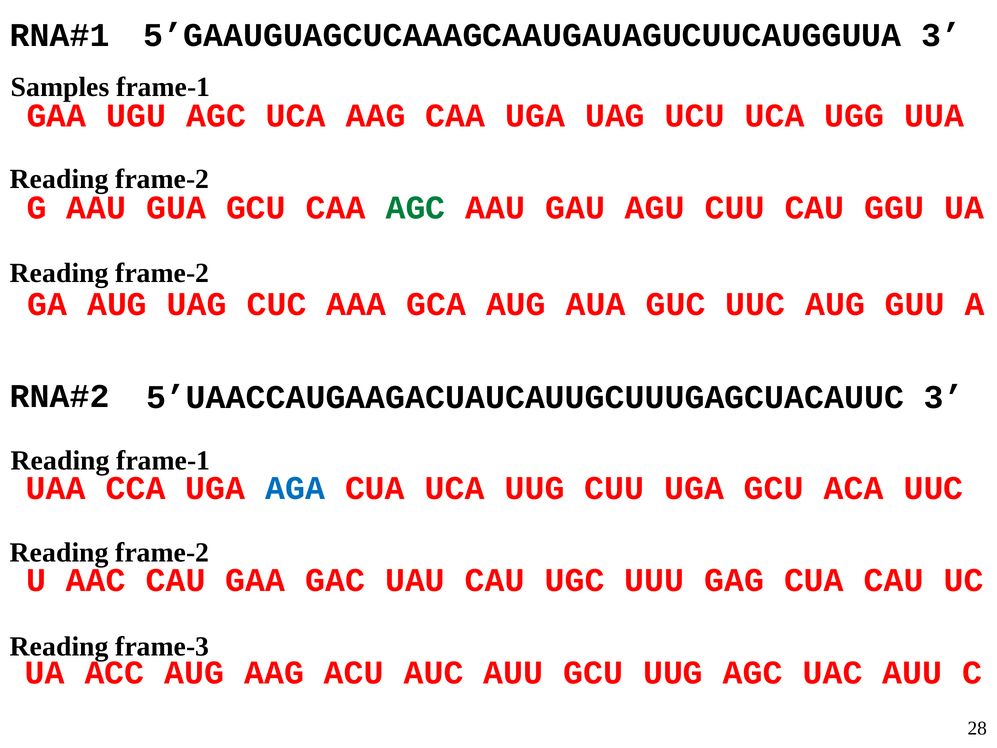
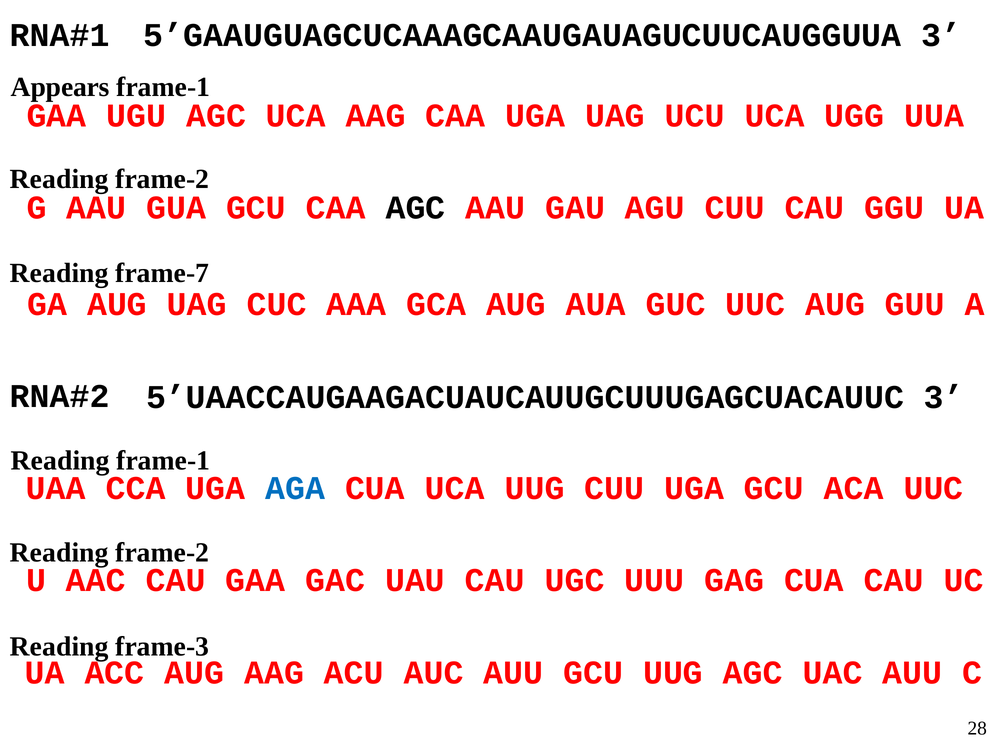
Samples: Samples -> Appears
AGC at (416, 208) colour: green -> black
frame-2 at (162, 273): frame-2 -> frame-7
